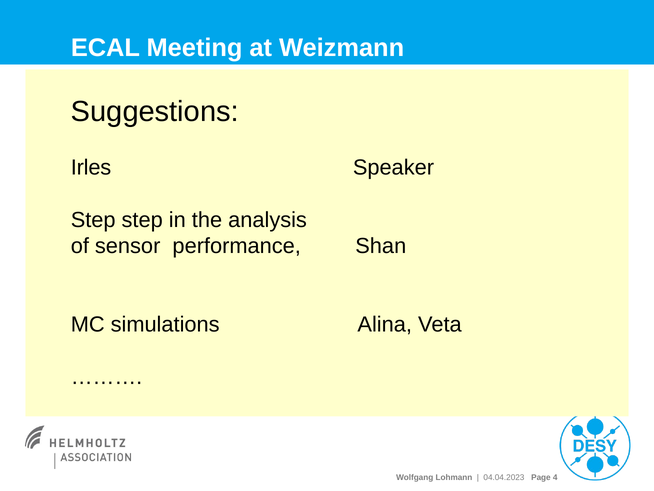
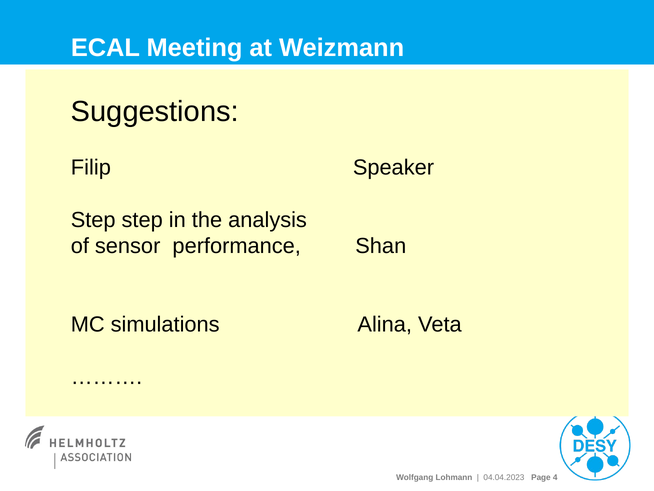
Irles: Irles -> Filip
